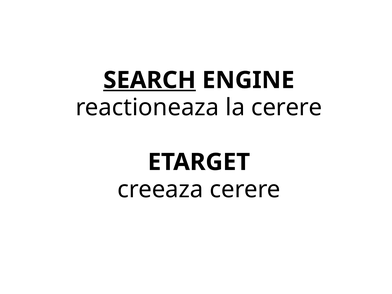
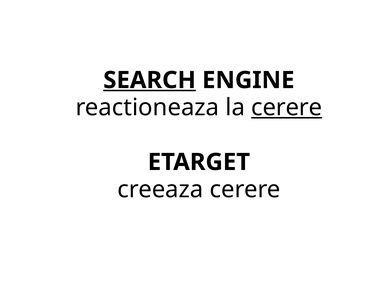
cerere at (287, 107) underline: none -> present
